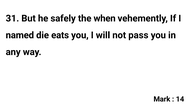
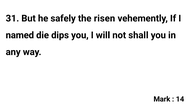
when: when -> risen
eats: eats -> dips
pass: pass -> shall
